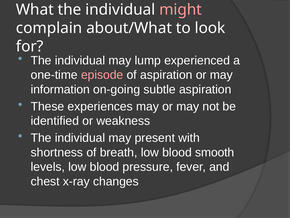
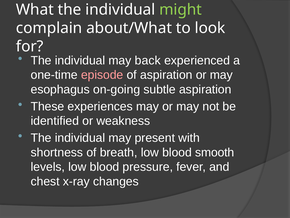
might colour: pink -> light green
lump: lump -> back
information: information -> esophagus
